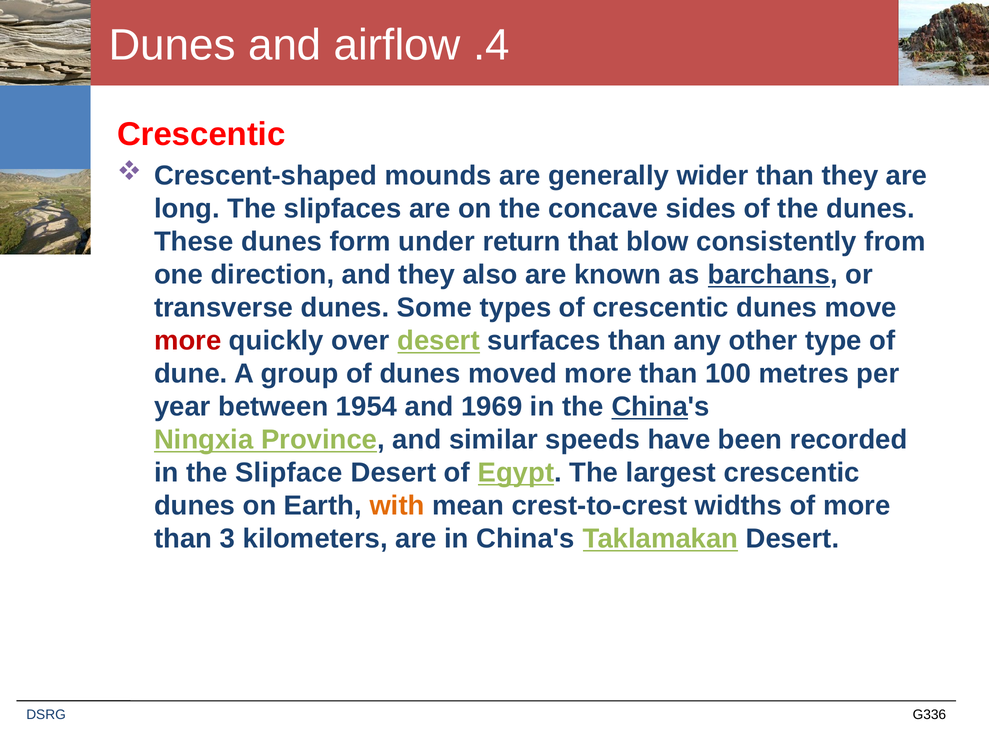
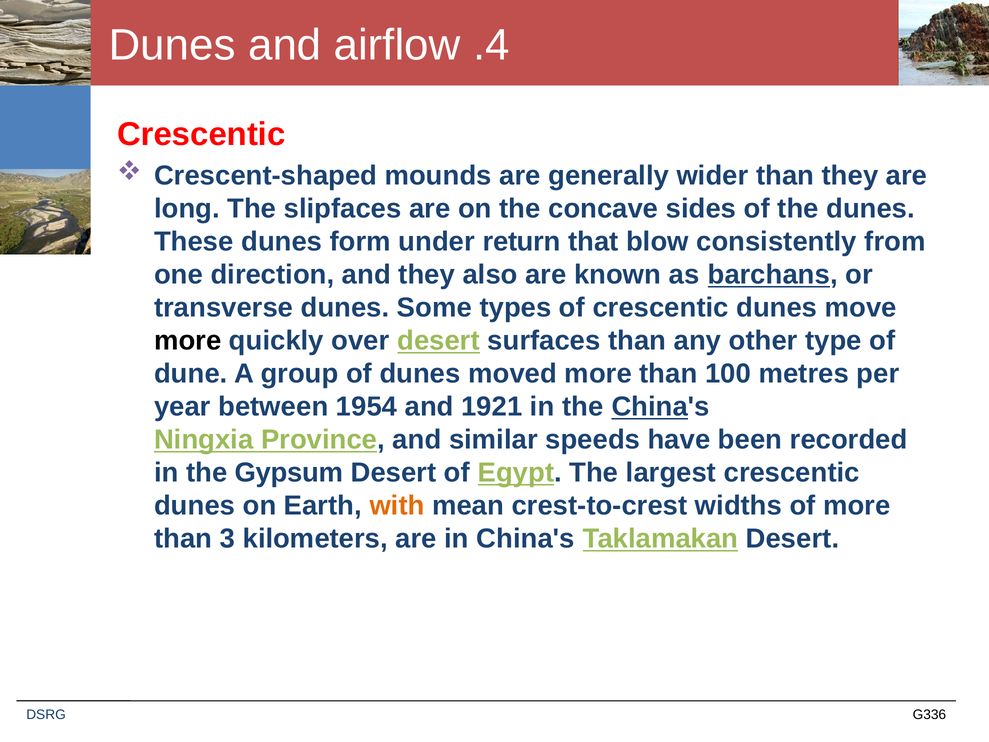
more at (188, 340) colour: red -> black
1969: 1969 -> 1921
Slipface: Slipface -> Gypsum
